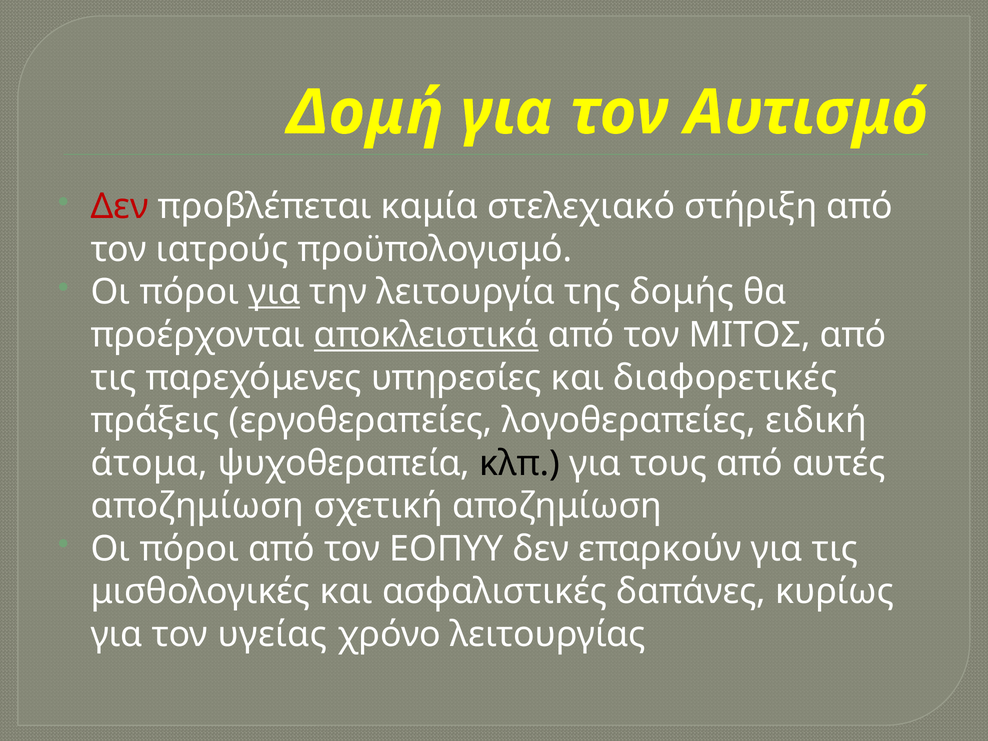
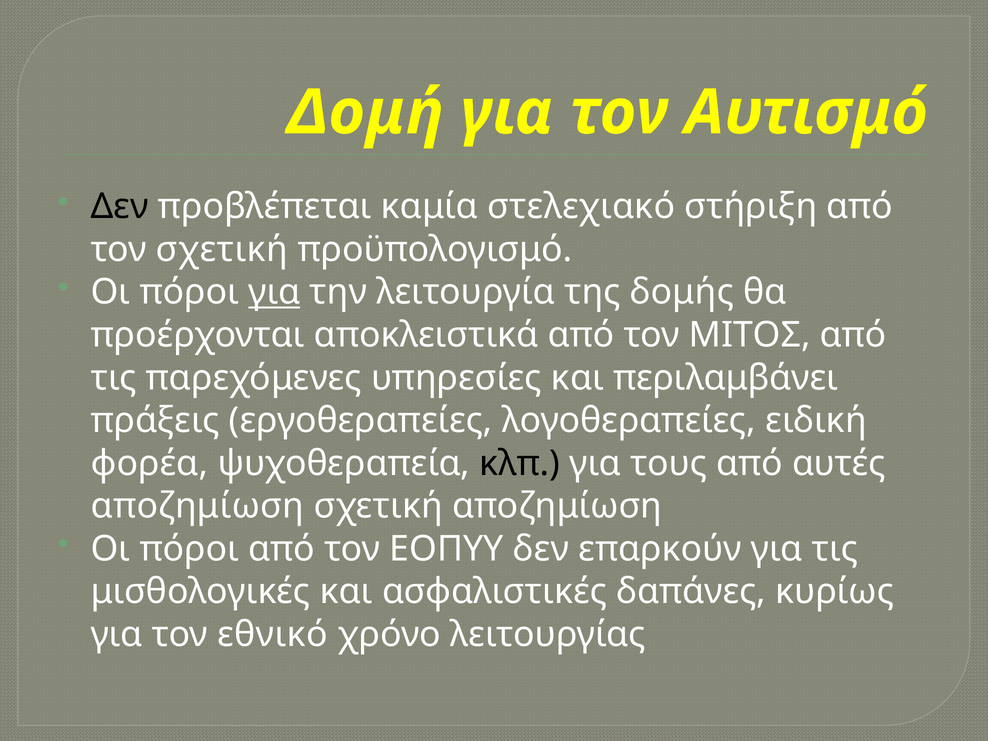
Δεν at (120, 207) colour: red -> black
τον ιατρούς: ιατρούς -> σχετική
αποκλειστικά underline: present -> none
διαφορετικές: διαφορετικές -> περιλαμβάνει
άτομα: άτομα -> φορέα
υγείας: υγείας -> εθνικό
